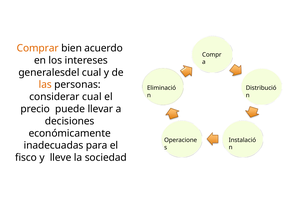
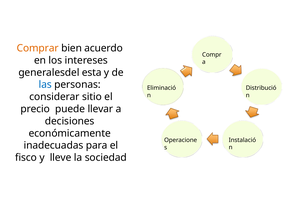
generalesdel cual: cual -> esta
las colour: orange -> blue
considerar cual: cual -> sitio
